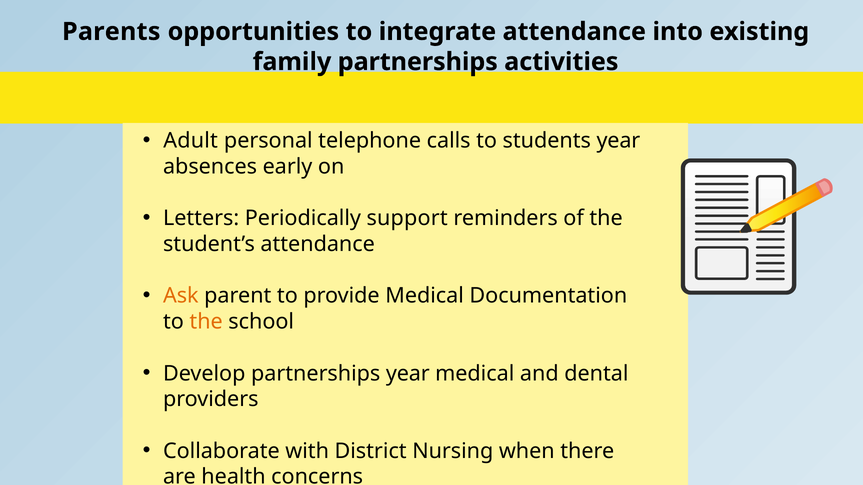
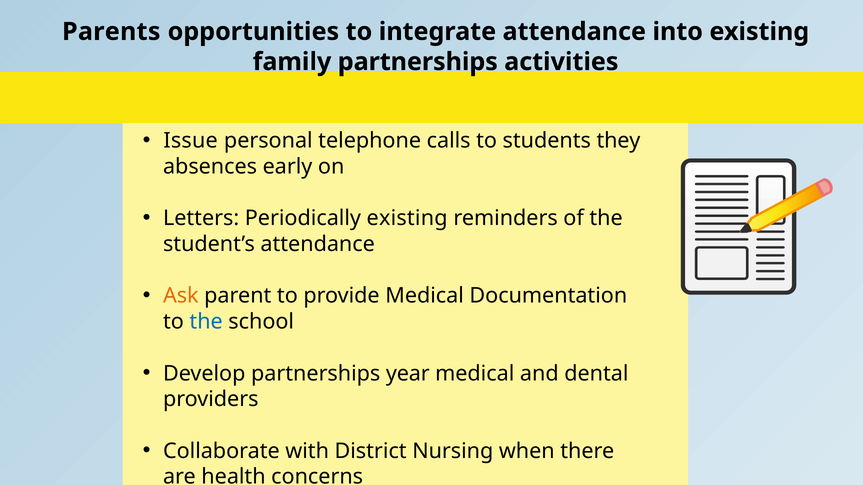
Adult: Adult -> Issue
students year: year -> they
Periodically support: support -> existing
the at (206, 322) colour: orange -> blue
